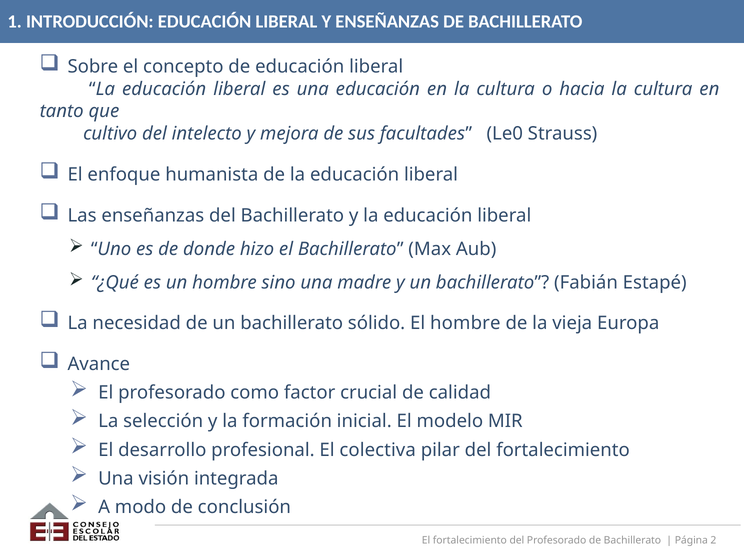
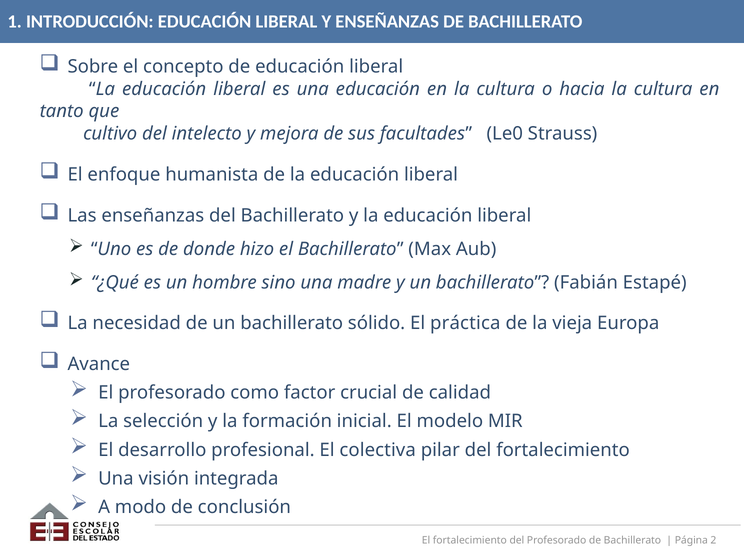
El hombre: hombre -> práctica
